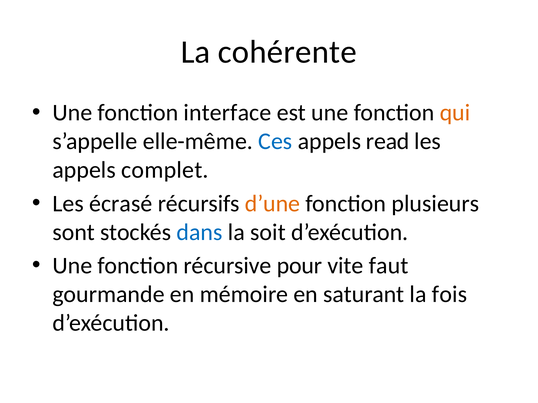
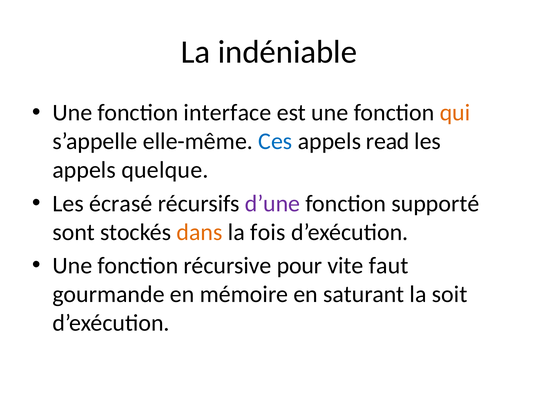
cohérente: cohérente -> indéniable
complet: complet -> quelque
d’une colour: orange -> purple
plusieurs: plusieurs -> supporté
dans colour: blue -> orange
soit: soit -> fois
fois: fois -> soit
